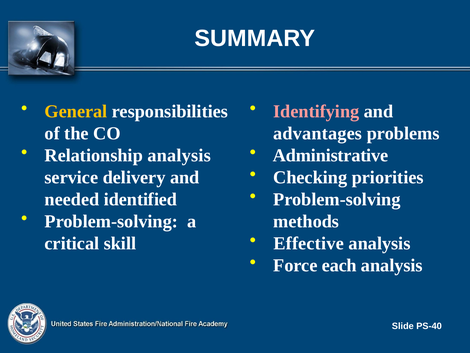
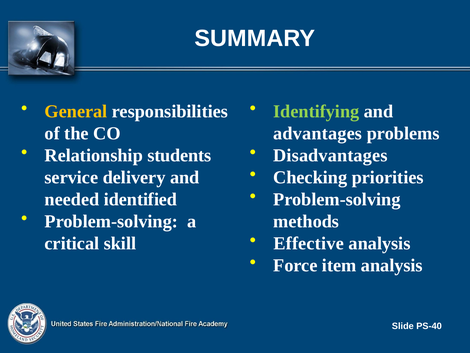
Identifying colour: pink -> light green
Relationship analysis: analysis -> students
Administrative: Administrative -> Disadvantages
each: each -> item
